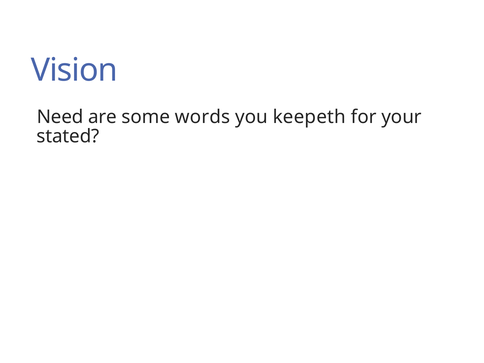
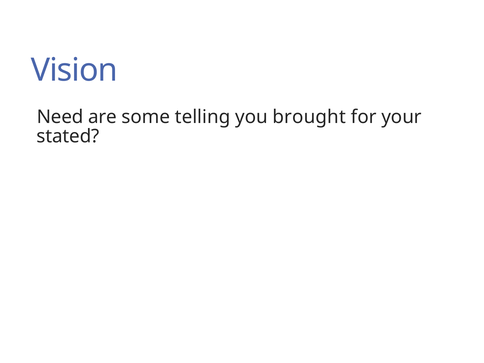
words: words -> telling
keepeth: keepeth -> brought
